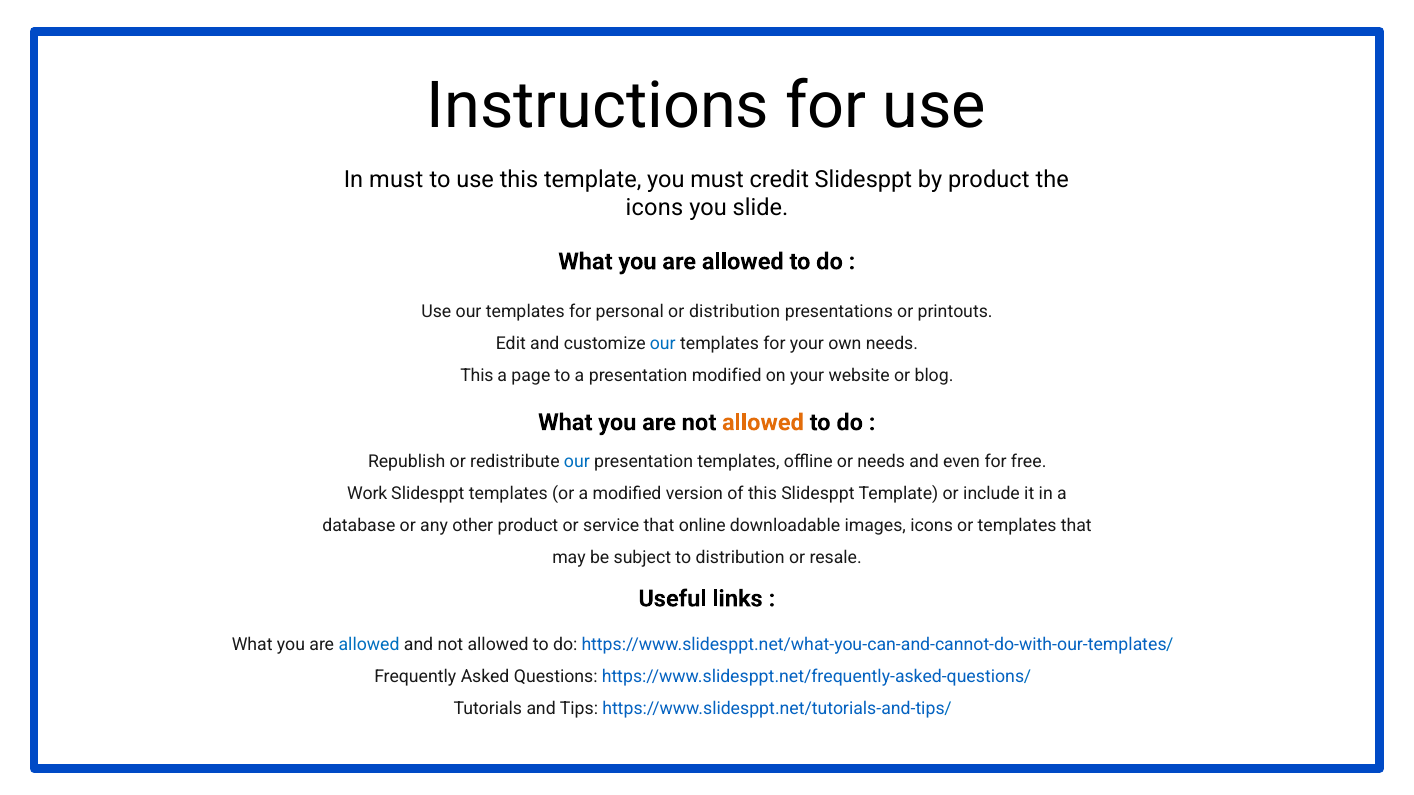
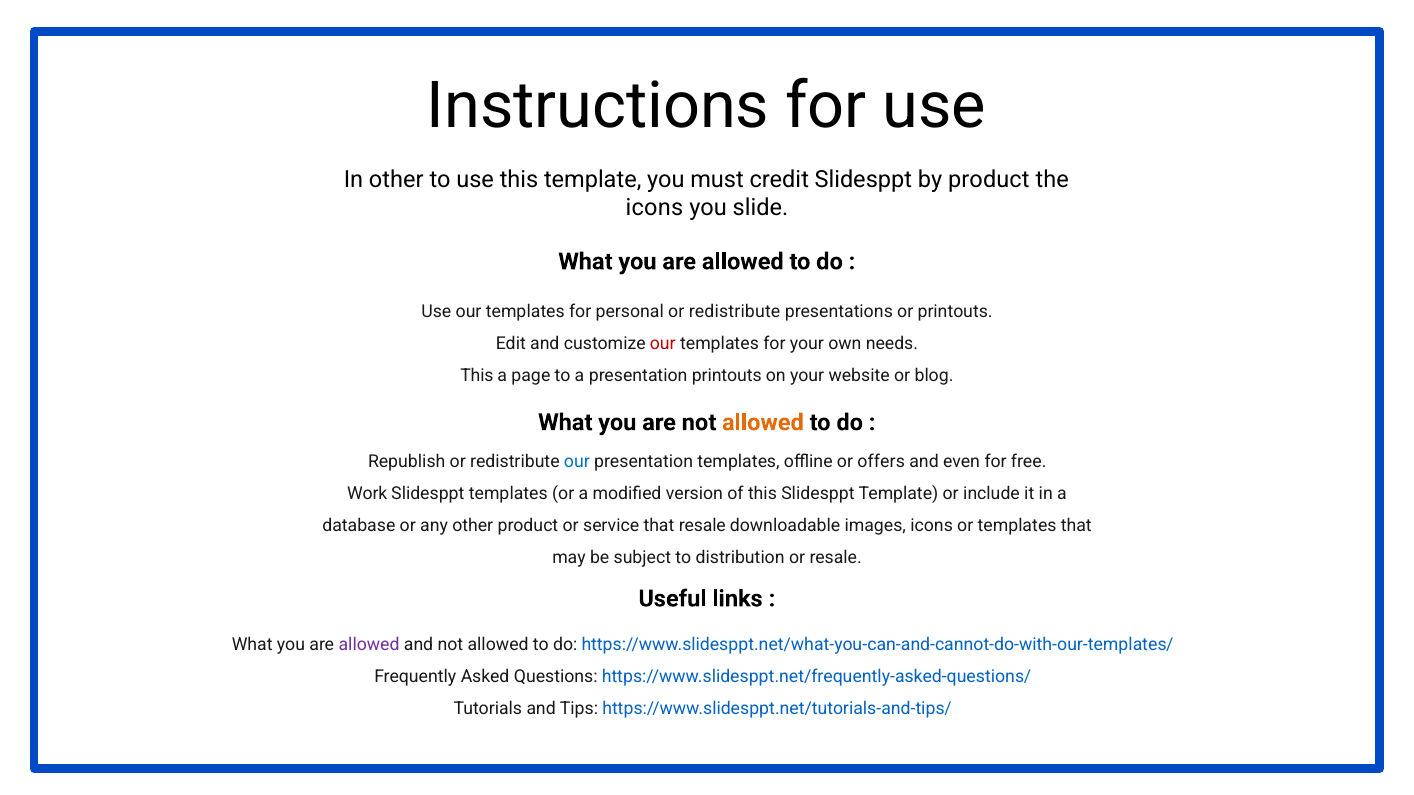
In must: must -> other
personal or distribution: distribution -> redistribute
our at (663, 344) colour: blue -> red
presentation modified: modified -> printouts
or needs: needs -> offers
that online: online -> resale
allowed at (369, 645) colour: blue -> purple
